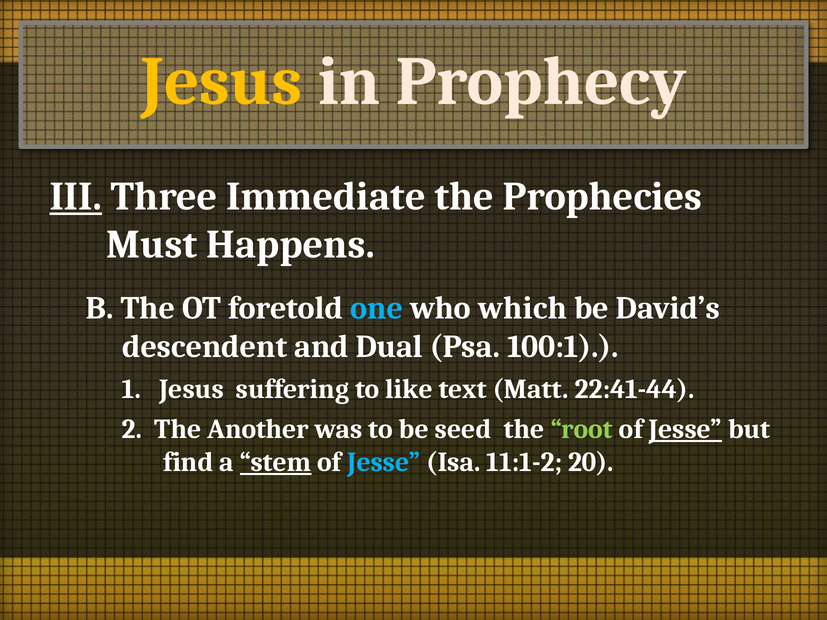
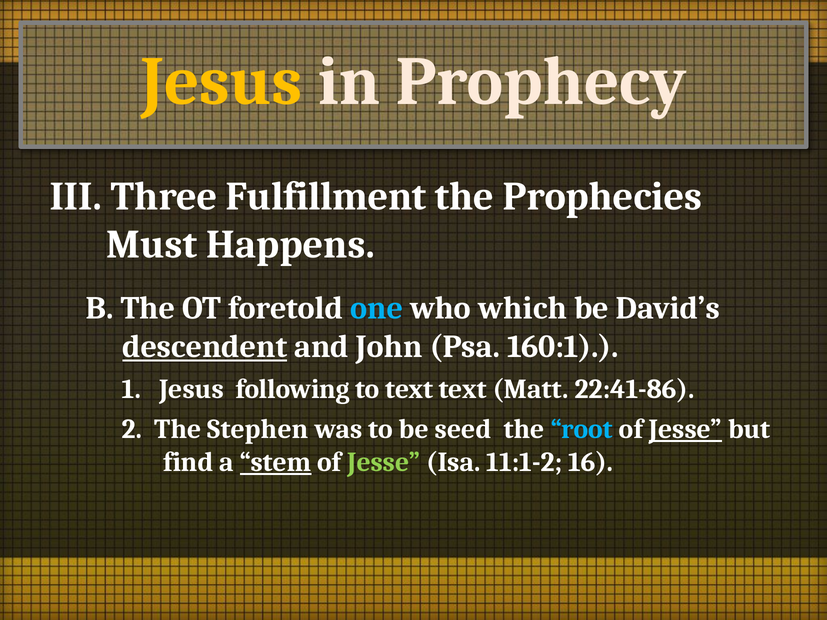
III underline: present -> none
Immediate: Immediate -> Fulfillment
descendent underline: none -> present
Dual: Dual -> John
100:1: 100:1 -> 160:1
suffering: suffering -> following
to like: like -> text
22:41-44: 22:41-44 -> 22:41-86
Another: Another -> Stephen
root colour: light green -> light blue
Jesse at (384, 462) colour: light blue -> light green
20: 20 -> 16
